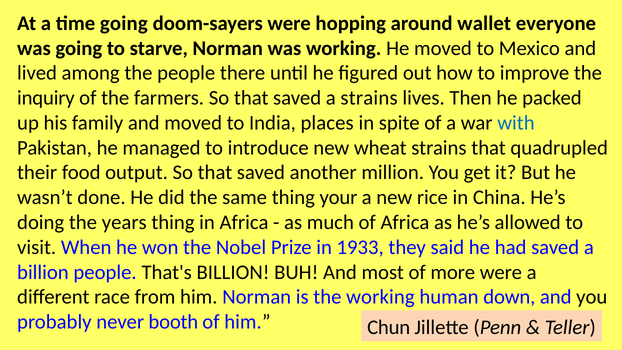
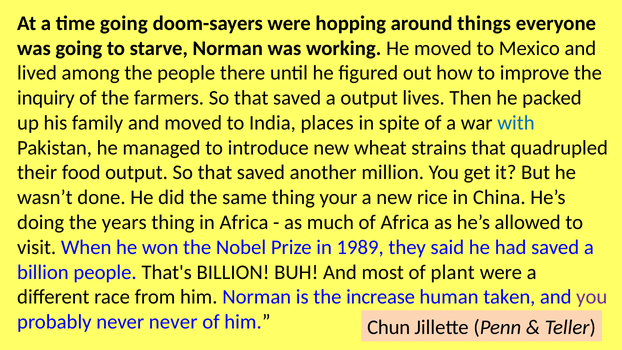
wallet: wallet -> things
a strains: strains -> output
1933: 1933 -> 1989
more: more -> plant
the working: working -> increase
down: down -> taken
you at (592, 297) colour: black -> purple
never booth: booth -> never
